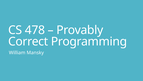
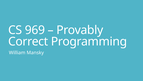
478: 478 -> 969
